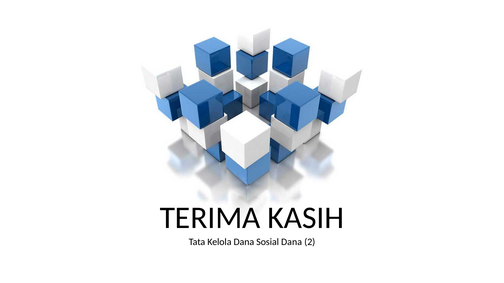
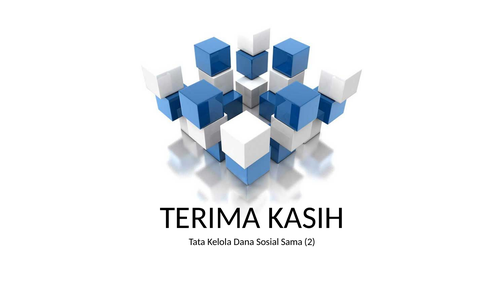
Sosial Dana: Dana -> Sama
